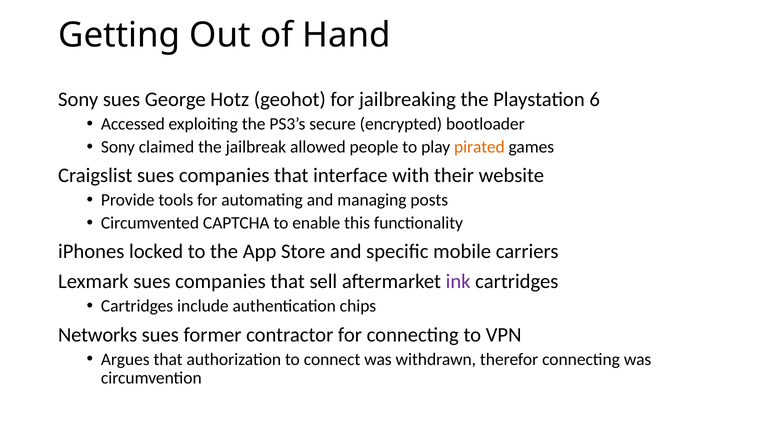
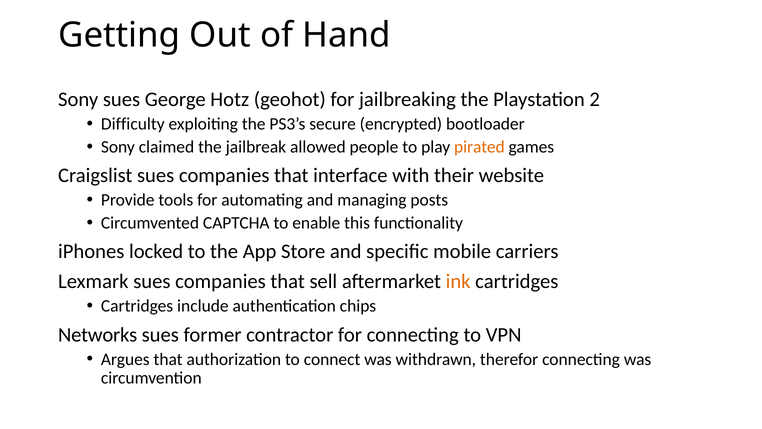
6: 6 -> 2
Accessed: Accessed -> Difficulty
ink colour: purple -> orange
